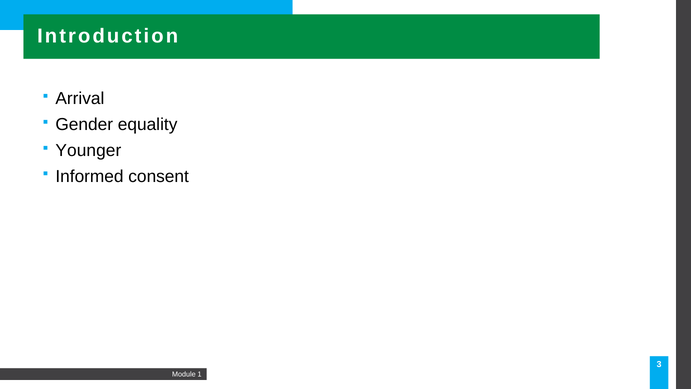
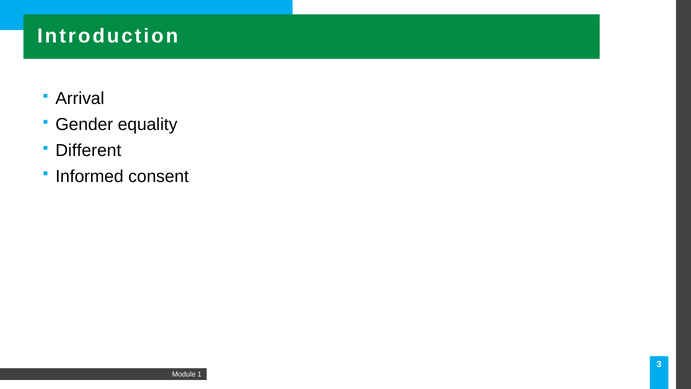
Younger: Younger -> Different
